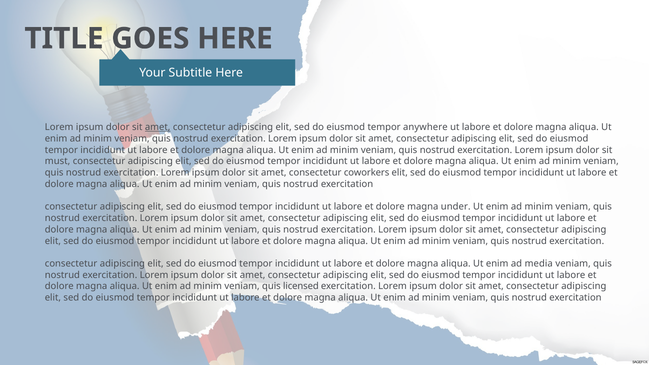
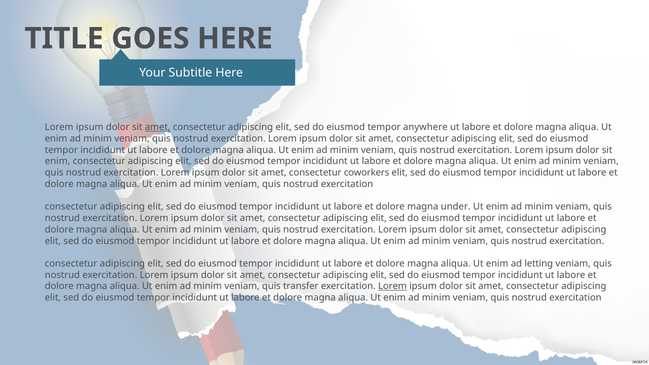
must at (58, 161): must -> enim
media: media -> letting
licensed: licensed -> transfer
Lorem at (393, 286) underline: none -> present
